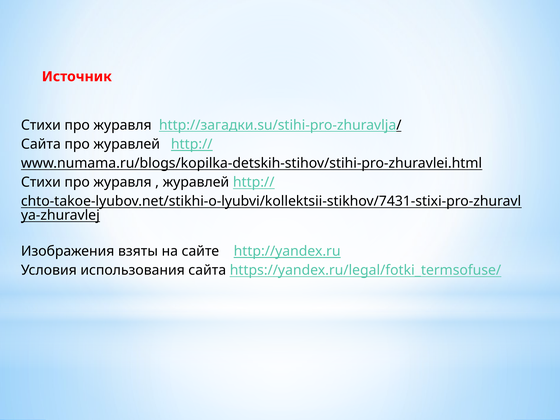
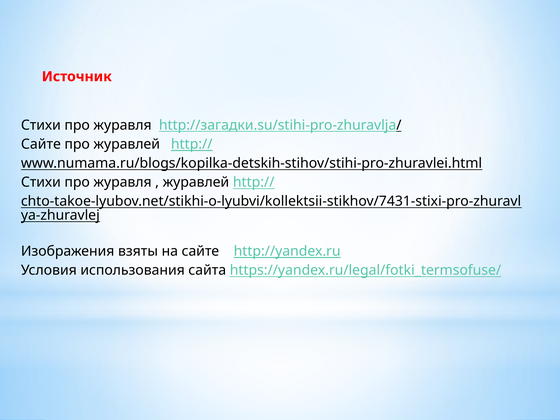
Сайта at (41, 144): Сайта -> Сайте
